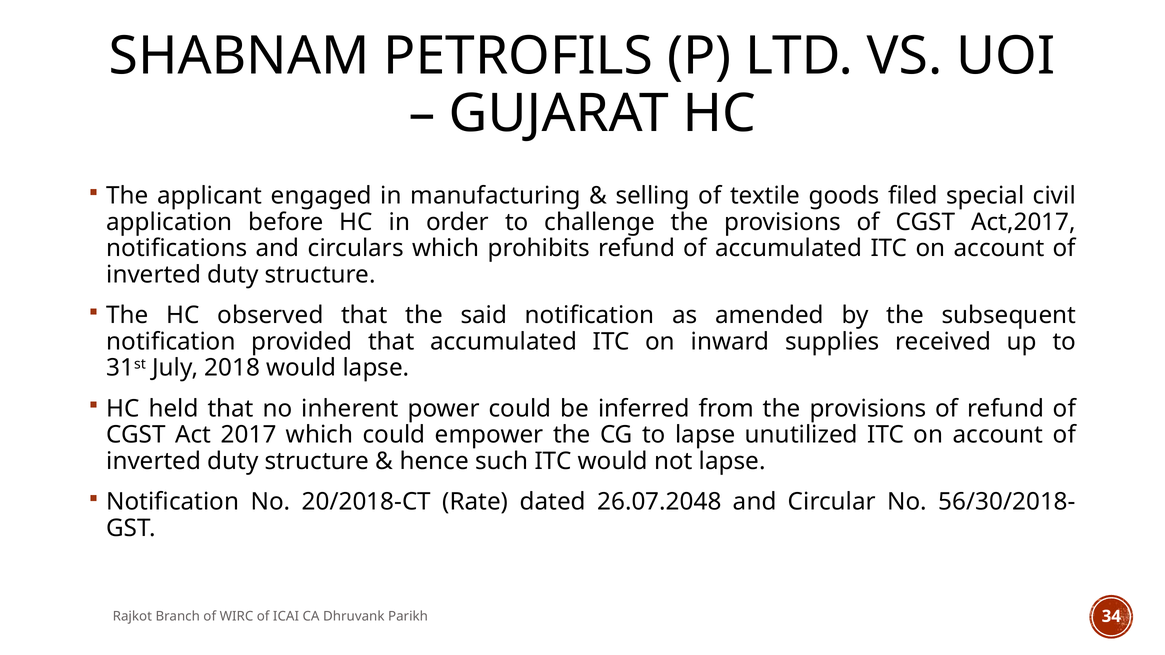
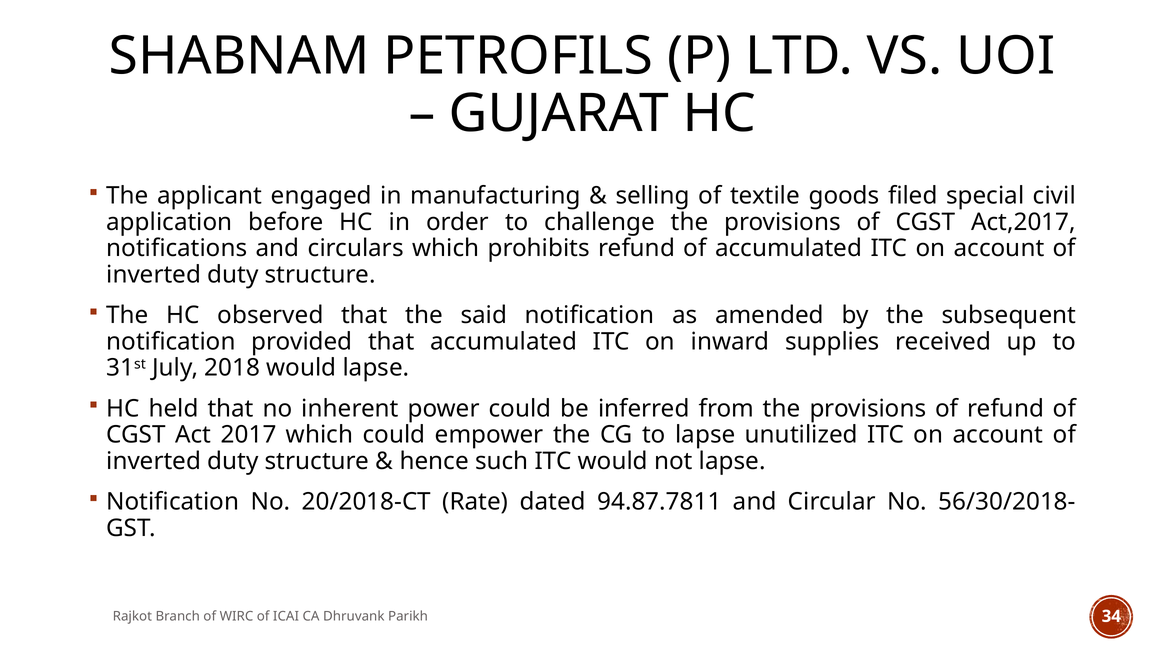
26.07.2048: 26.07.2048 -> 94.87.7811
